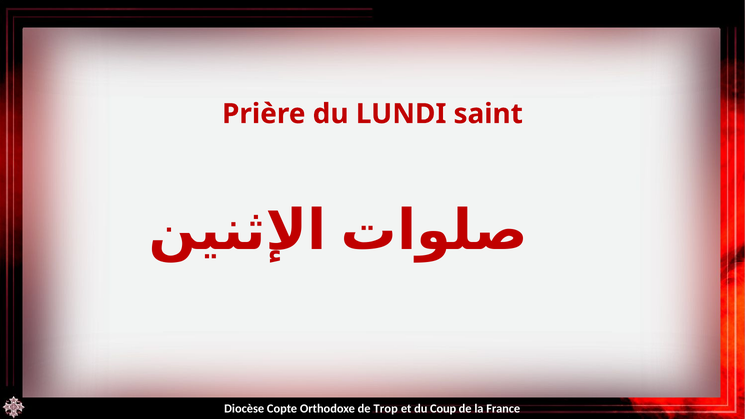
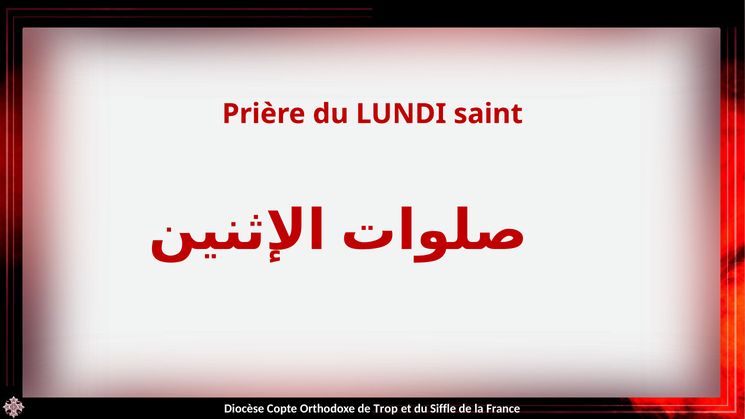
Coup: Coup -> Siffle
